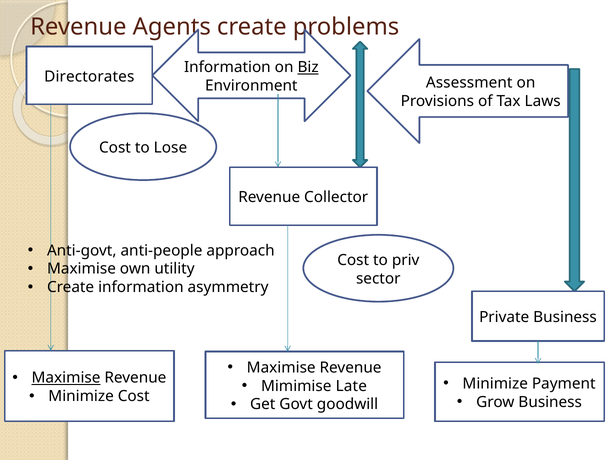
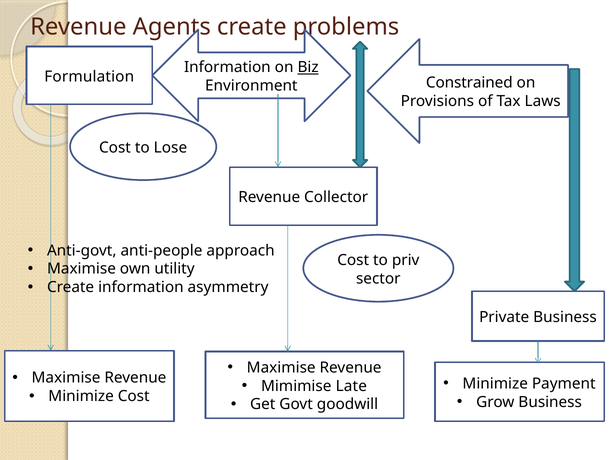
Directorates: Directorates -> Formulation
Assessment: Assessment -> Constrained
Maximise at (66, 378) underline: present -> none
